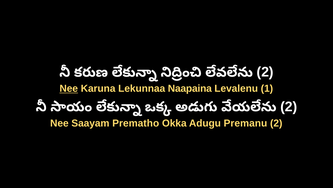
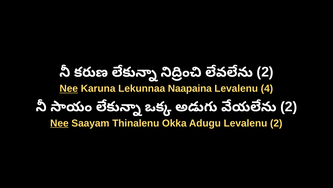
1: 1 -> 4
Nee at (59, 123) underline: none -> present
Prematho: Prematho -> Thinalenu
Adugu Premanu: Premanu -> Levalenu
